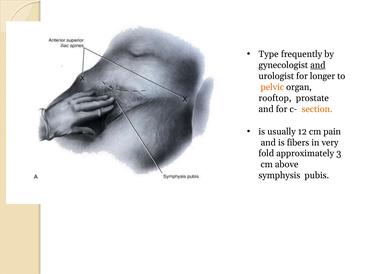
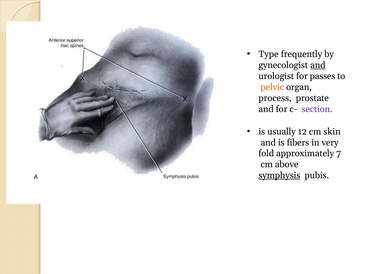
longer: longer -> passes
rooftop: rooftop -> process
section colour: orange -> purple
pain: pain -> skin
3: 3 -> 7
symphysis underline: none -> present
